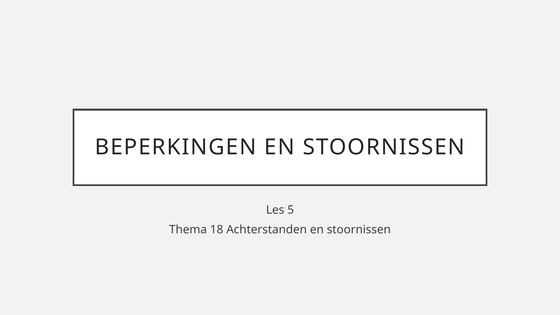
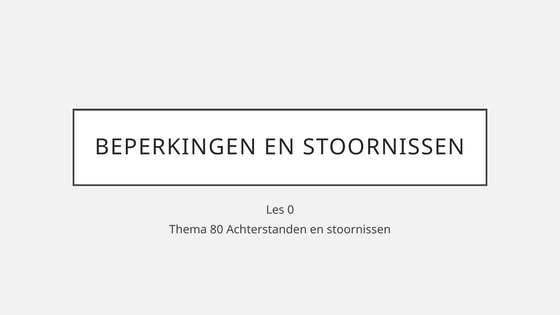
5: 5 -> 0
18: 18 -> 80
